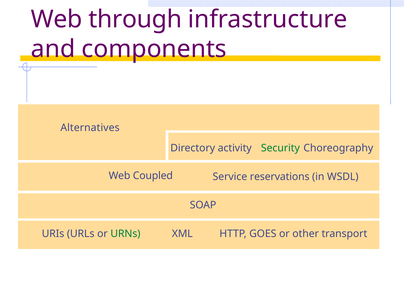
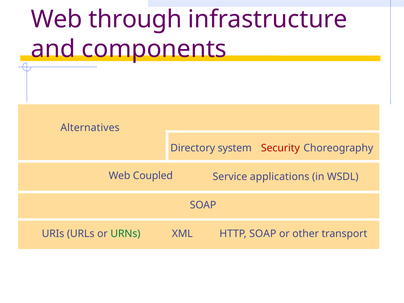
activity: activity -> system
Security colour: green -> red
reservations: reservations -> applications
HTTP GOES: GOES -> SOAP
